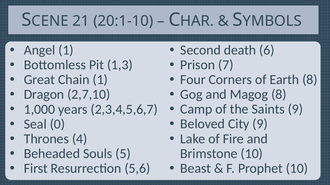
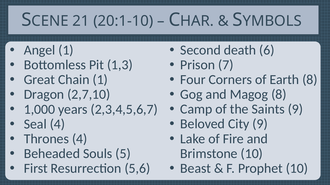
Seal 0: 0 -> 4
